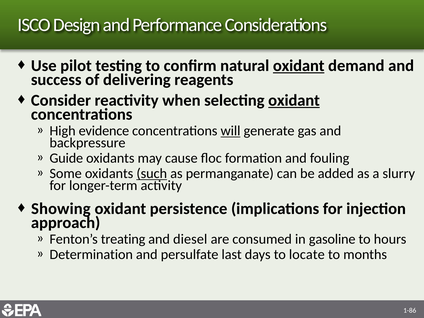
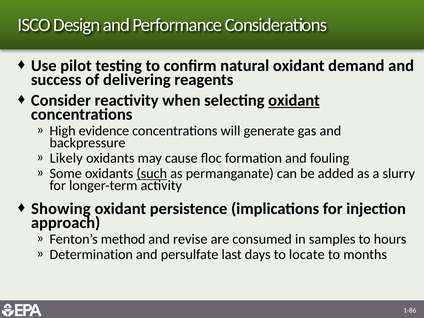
oxidant at (299, 66) underline: present -> none
will underline: present -> none
Guide: Guide -> Likely
treating: treating -> method
diesel: diesel -> revise
gasoline: gasoline -> samples
